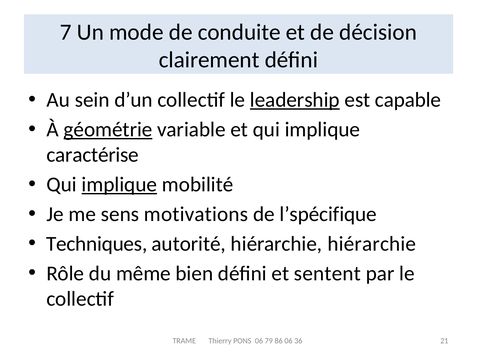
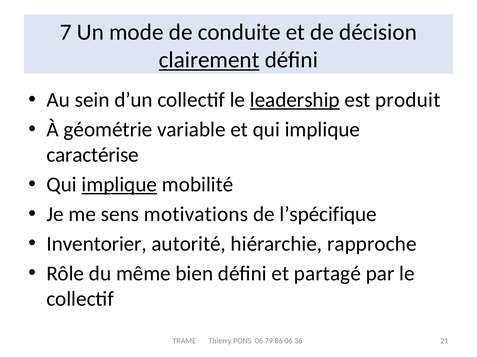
clairement underline: none -> present
capable: capable -> produit
géométrie underline: present -> none
Techniques: Techniques -> Inventorier
hiérarchie hiérarchie: hiérarchie -> rapproche
sentent: sentent -> partagé
